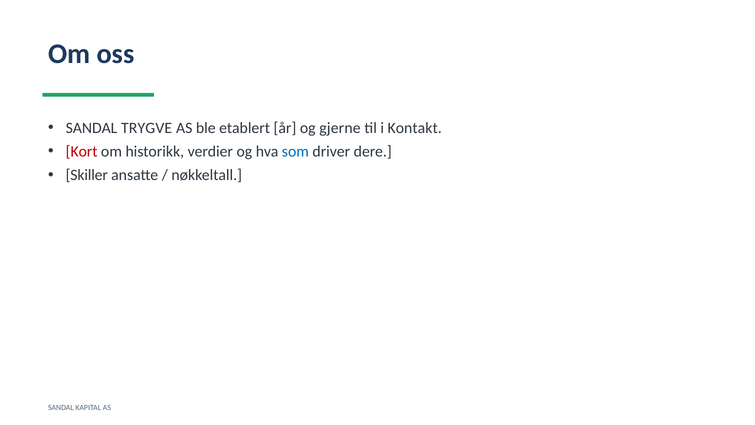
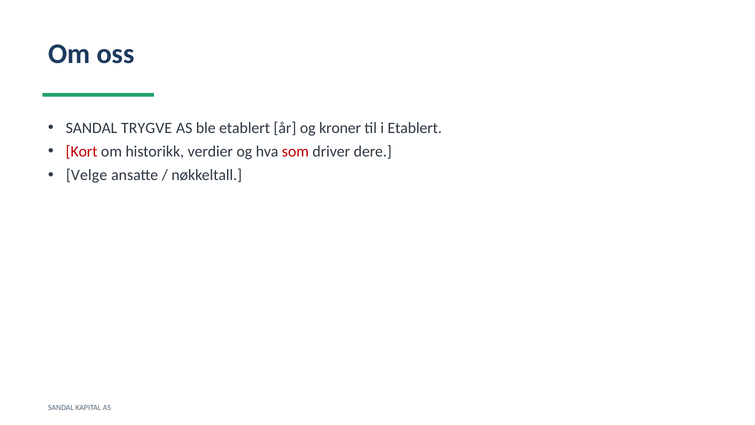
gjerne: gjerne -> kroner
i Kontakt: Kontakt -> Etablert
som colour: blue -> red
Skiller: Skiller -> Velge
